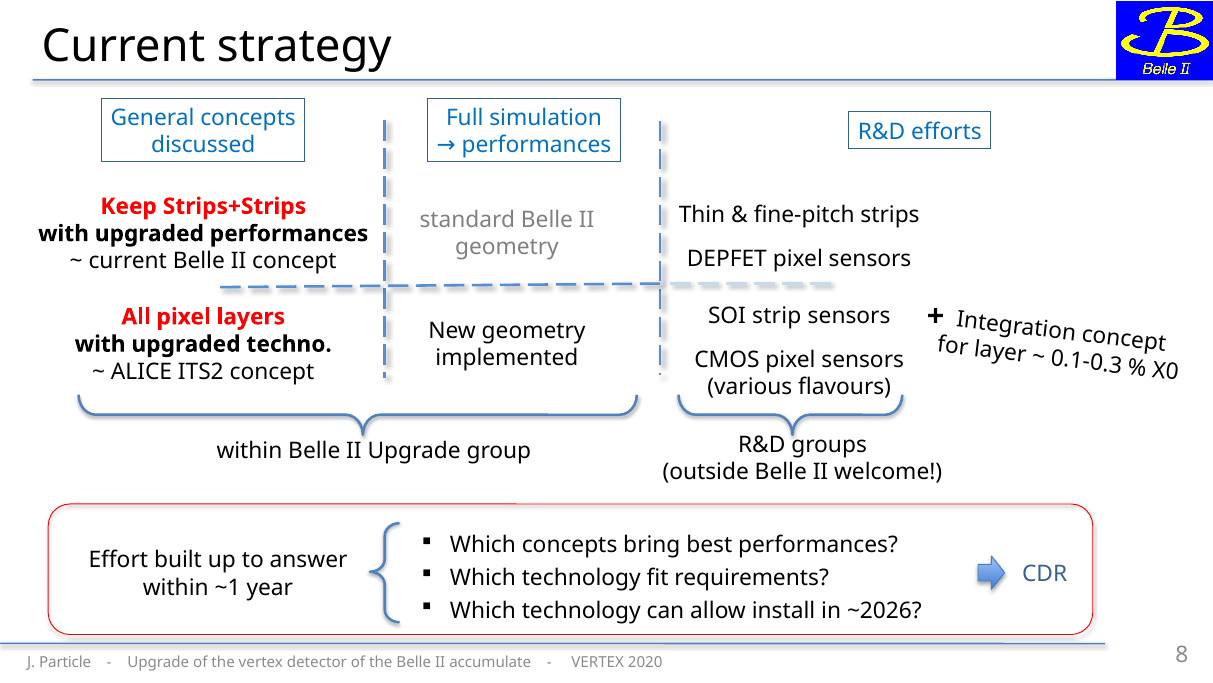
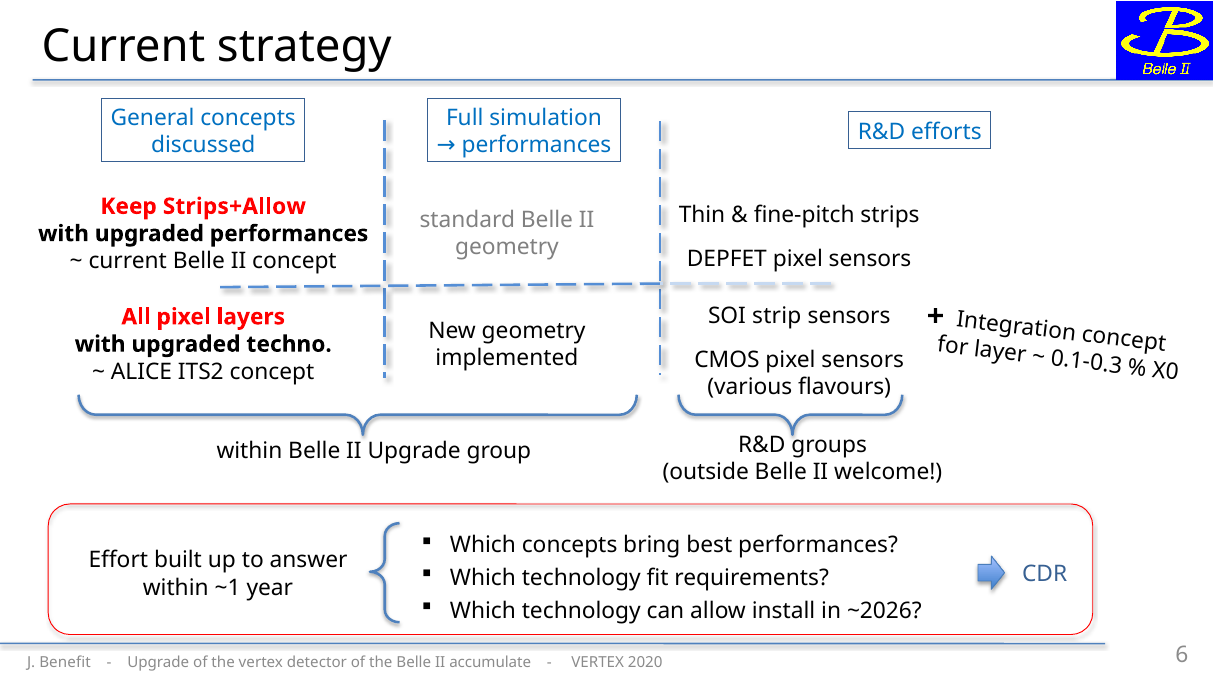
Strips+Strips: Strips+Strips -> Strips+Allow
Particle: Particle -> Benefit
8: 8 -> 6
